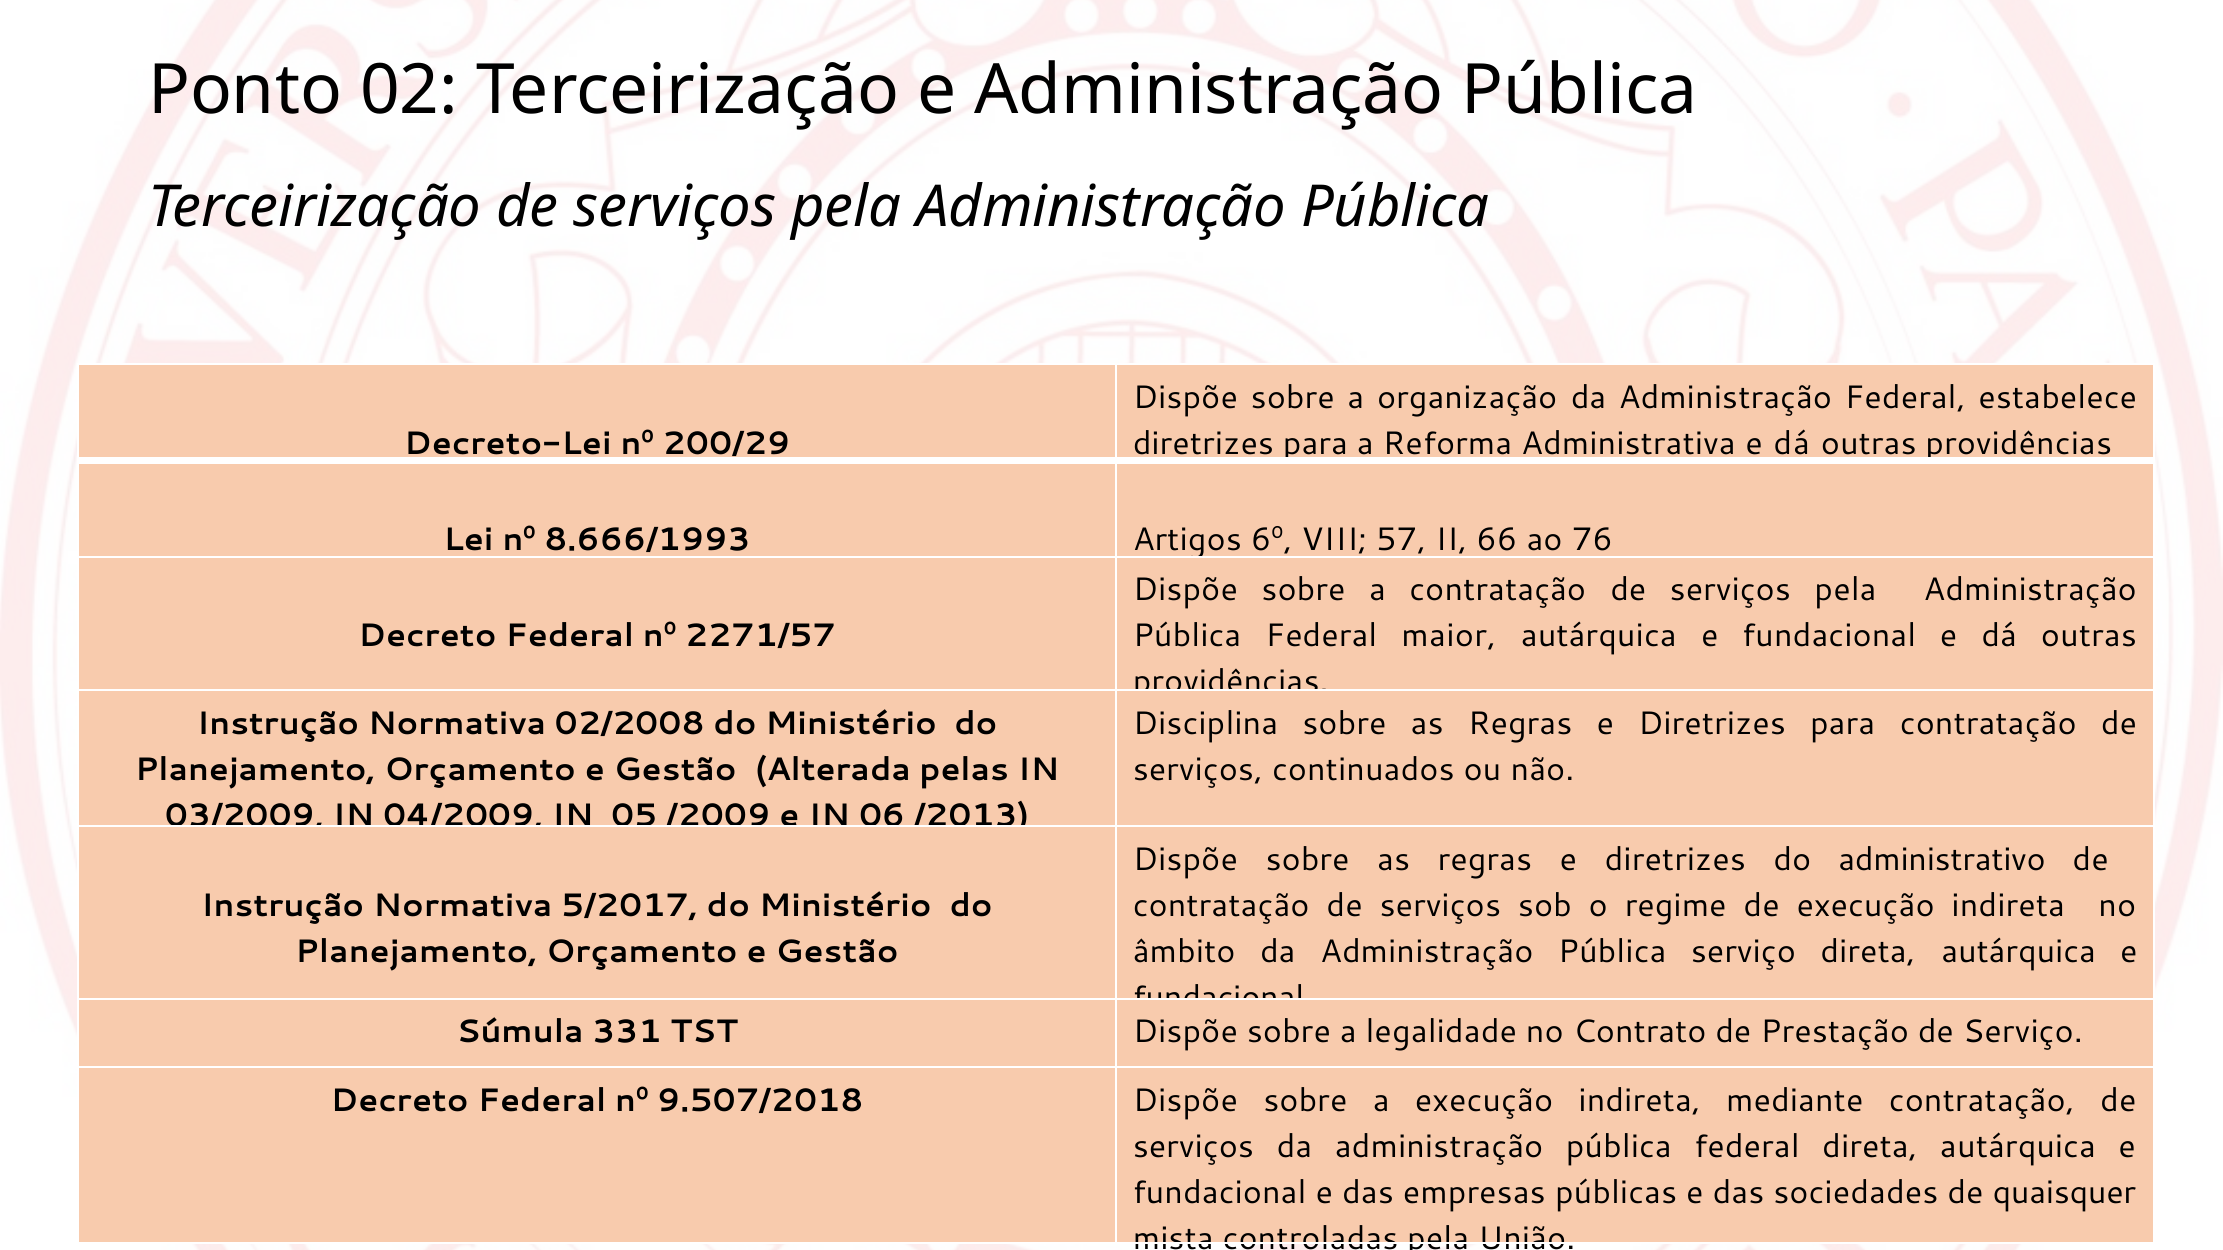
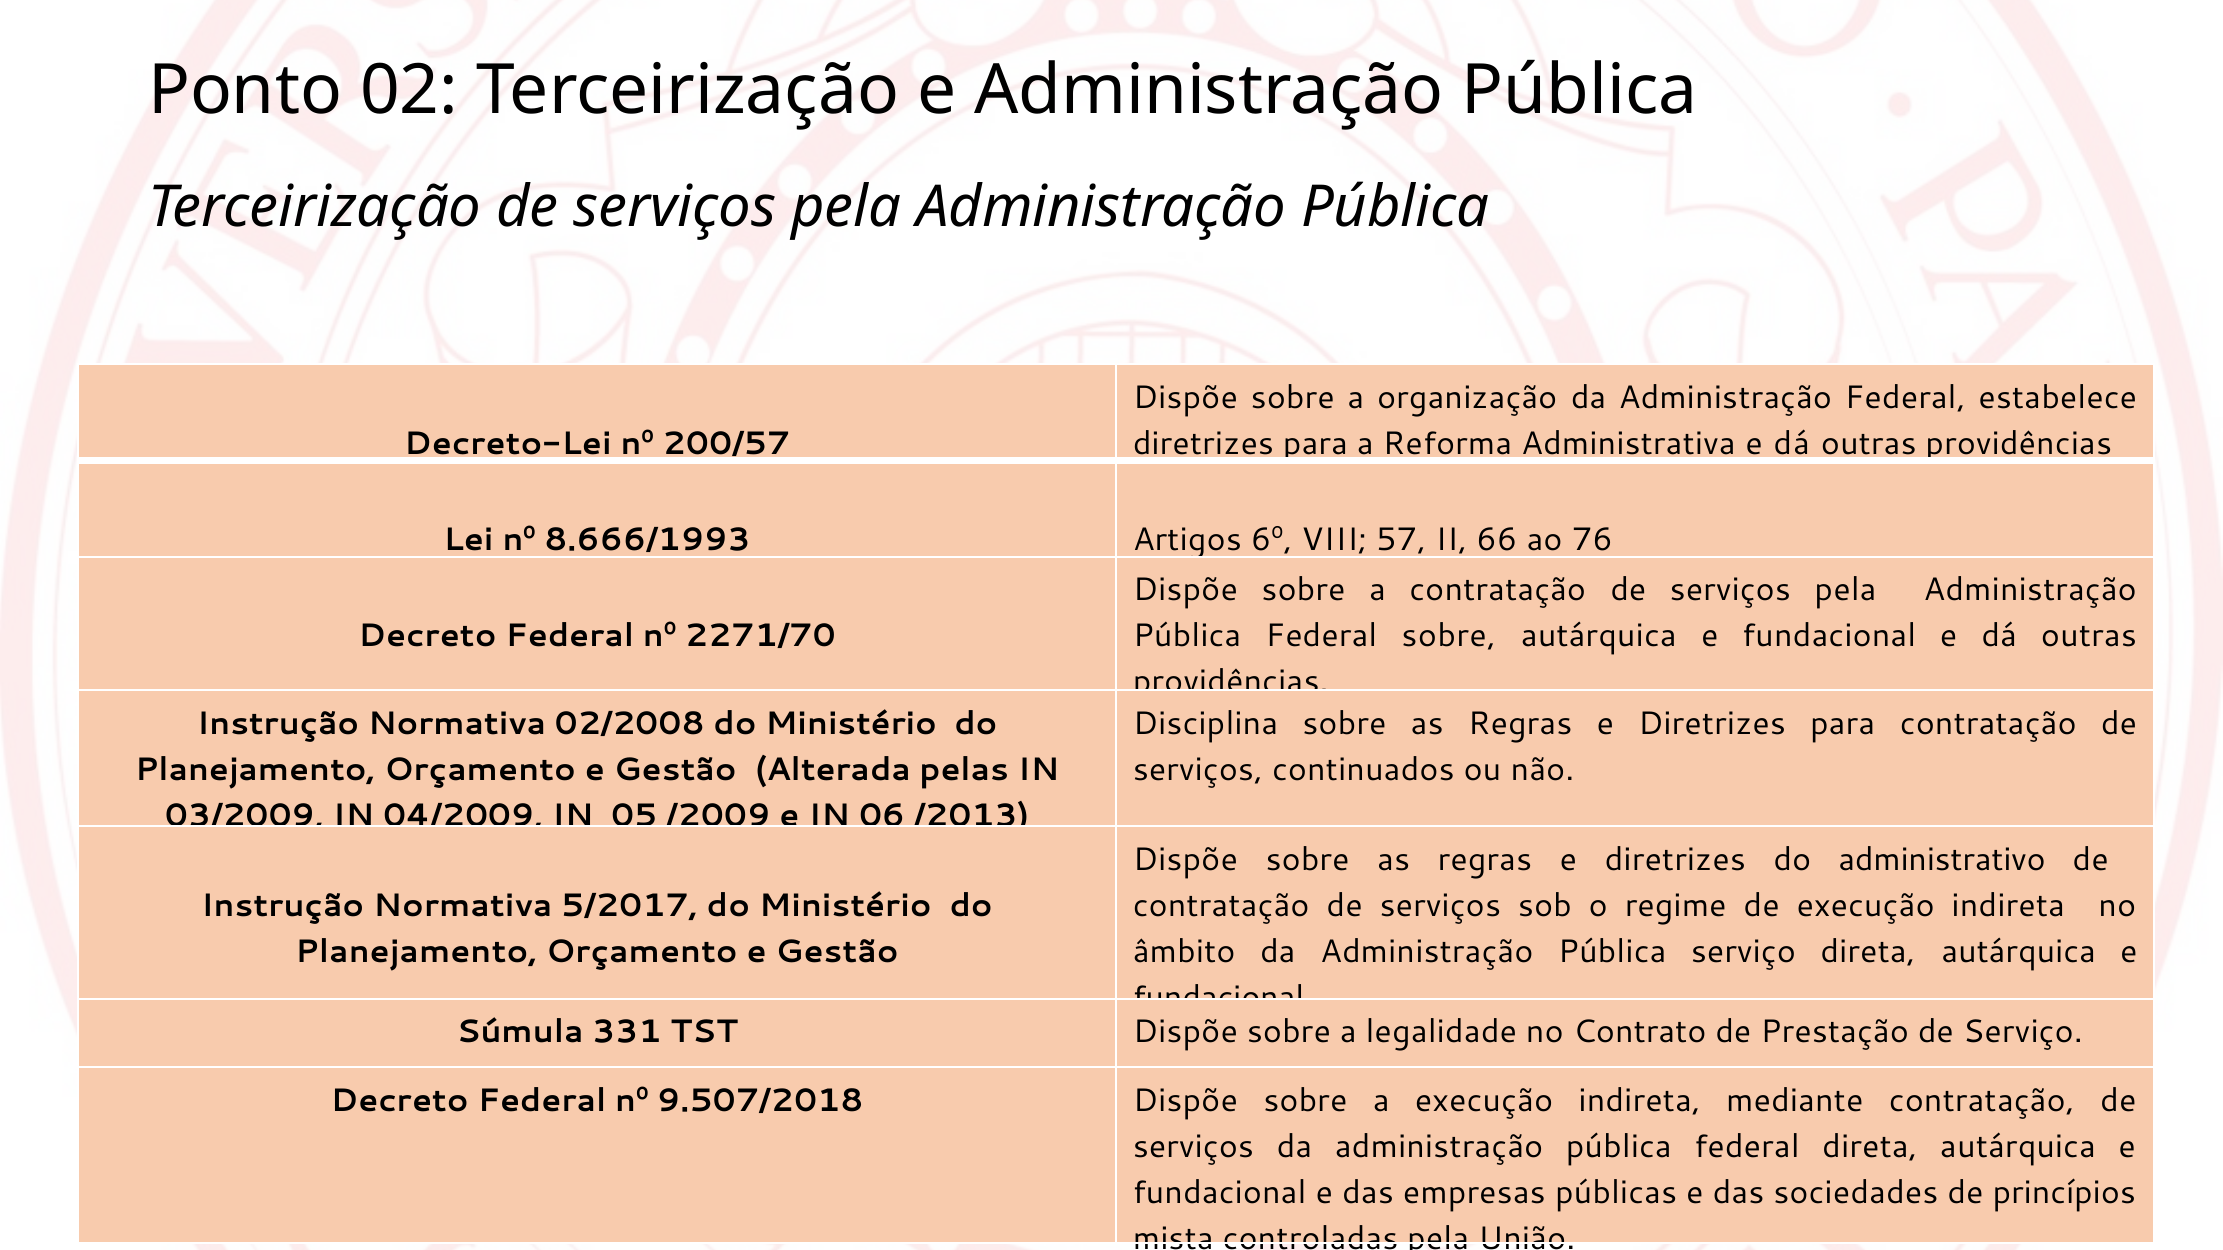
200/29: 200/29 -> 200/57
2271/57: 2271/57 -> 2271/70
Federal maior: maior -> sobre
quaisquer: quaisquer -> princípios
